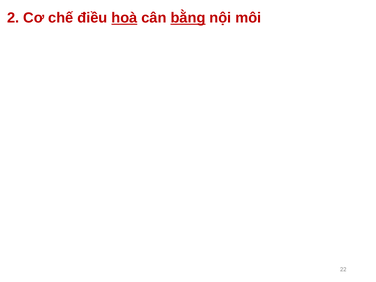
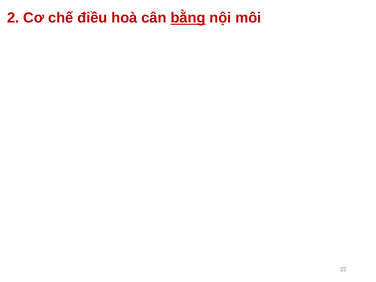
hoà underline: present -> none
